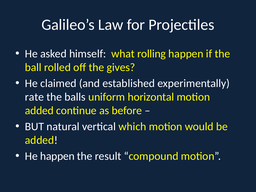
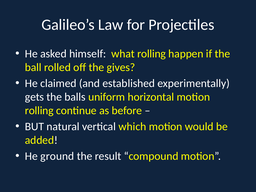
rate: rate -> gets
added at (39, 111): added -> rolling
He happen: happen -> ground
